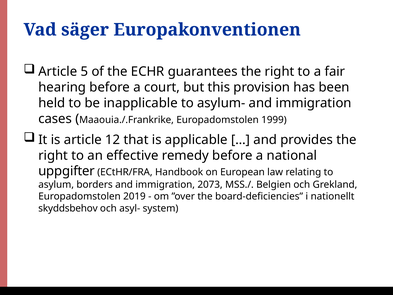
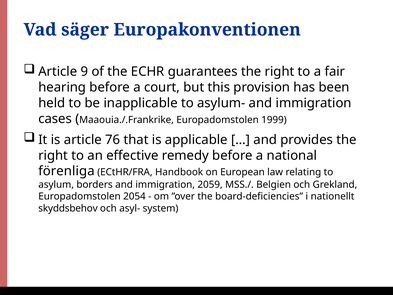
Article 5: 5 -> 9
12: 12 -> 76
uppgifter: uppgifter -> förenliga
2073: 2073 -> 2059
2019: 2019 -> 2054
